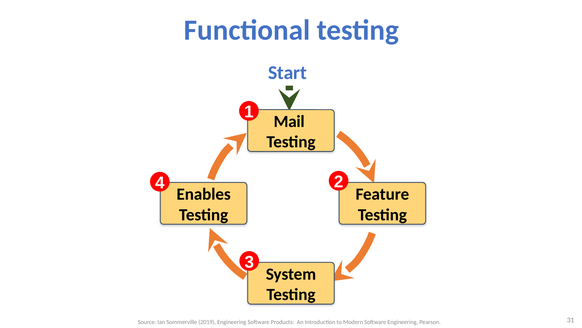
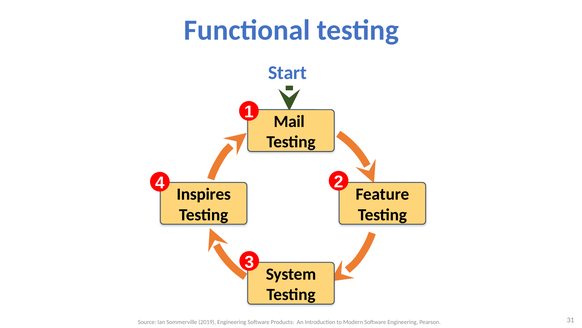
Enables: Enables -> Inspires
